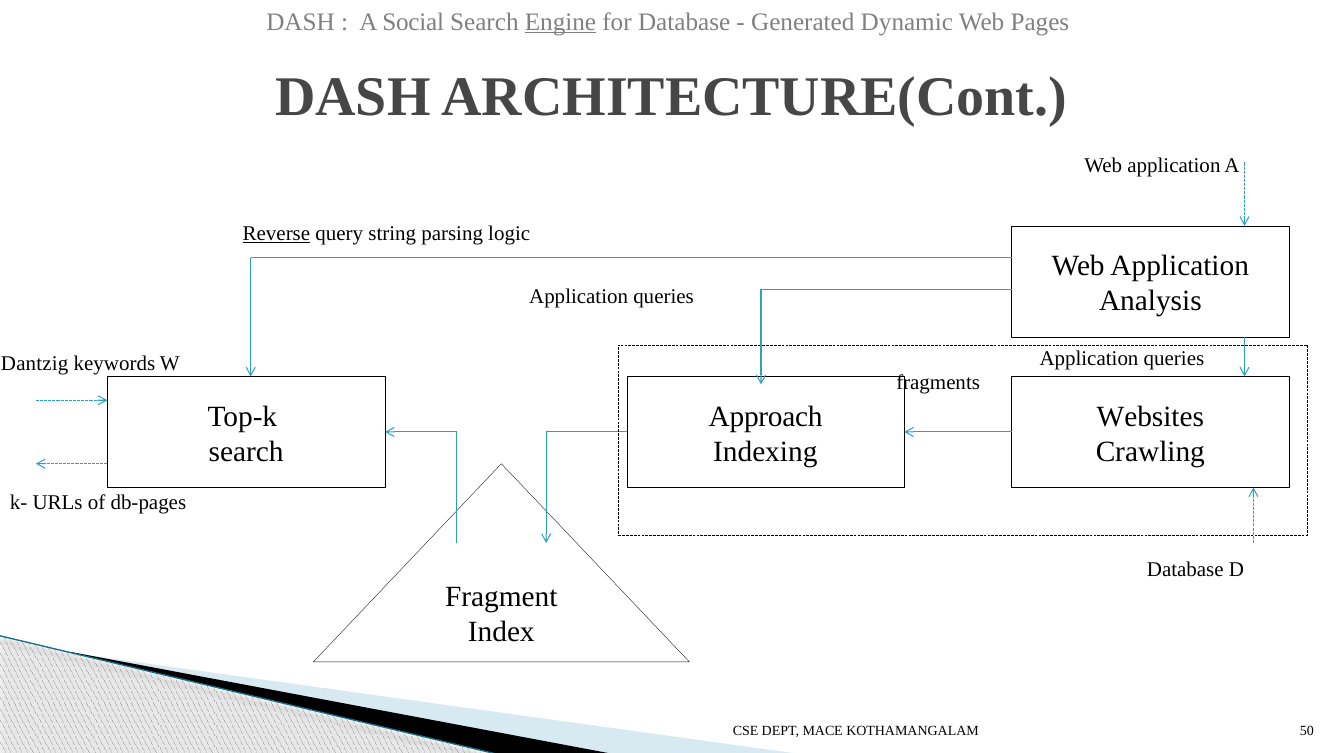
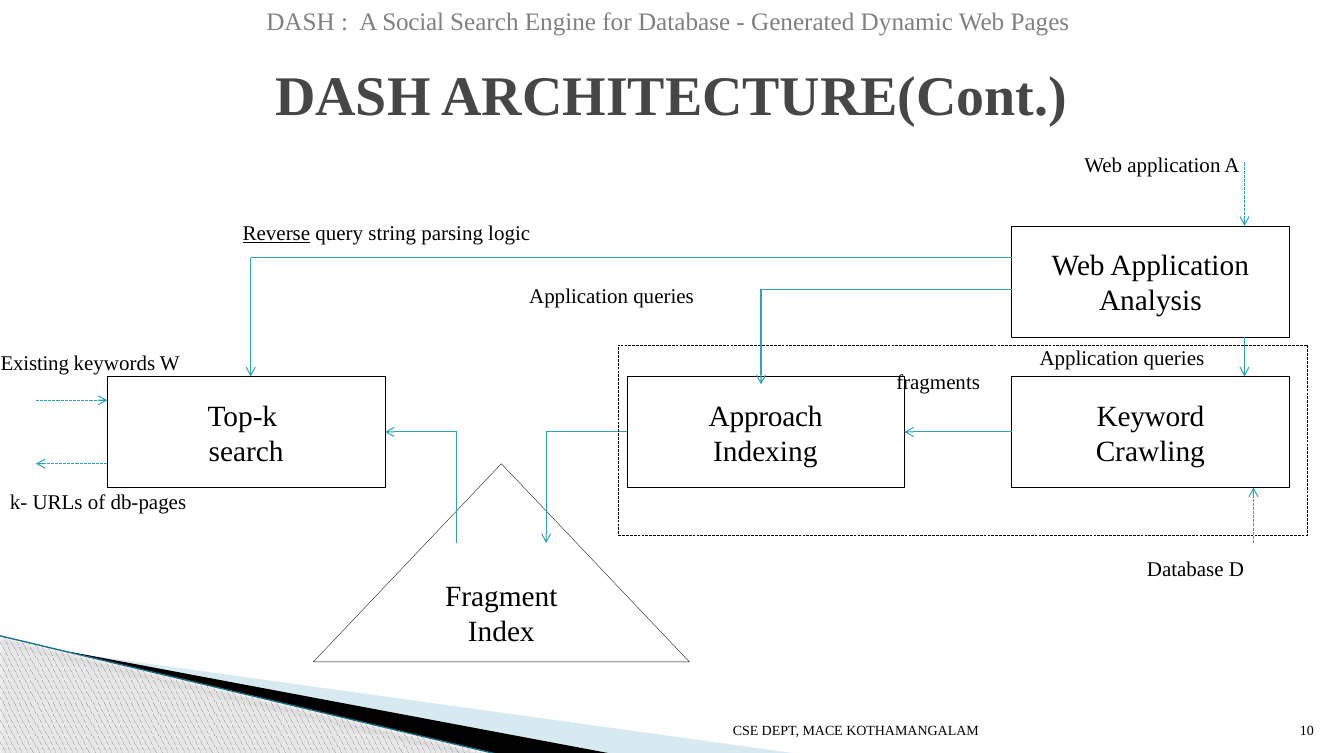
Engine underline: present -> none
Dantzig: Dantzig -> Existing
Websites: Websites -> Keyword
50: 50 -> 10
